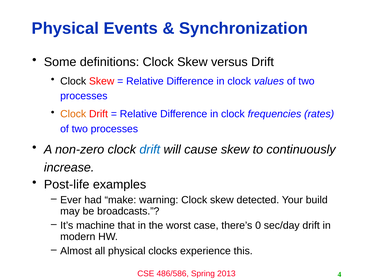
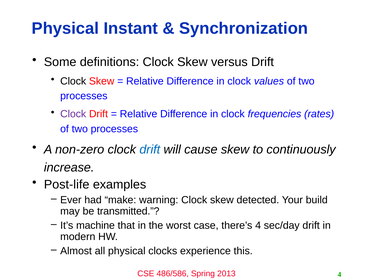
Events: Events -> Instant
Clock at (73, 114) colour: orange -> purple
broadcasts: broadcasts -> transmitted
there’s 0: 0 -> 4
